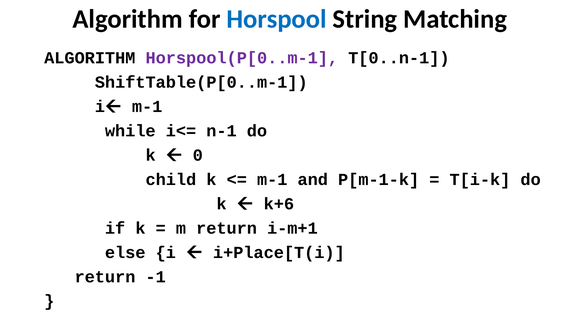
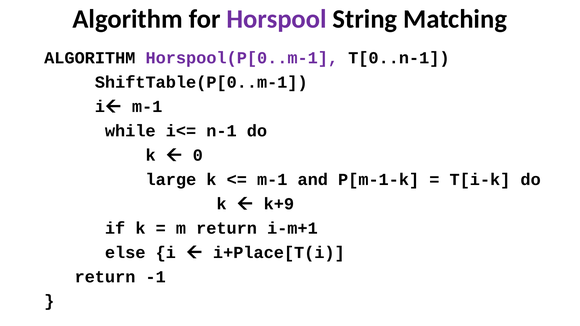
Horspool colour: blue -> purple
child: child -> large
k+6: k+6 -> k+9
